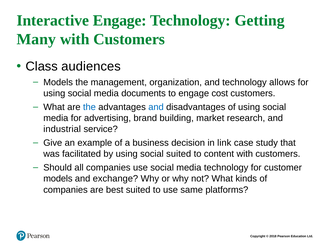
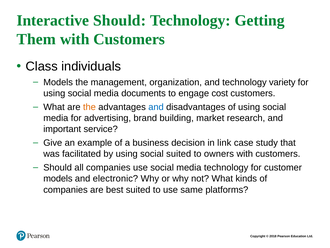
Interactive Engage: Engage -> Should
Many: Many -> Them
audiences: audiences -> individuals
allows: allows -> variety
the at (89, 107) colour: blue -> orange
industrial: industrial -> important
content: content -> owners
exchange: exchange -> electronic
